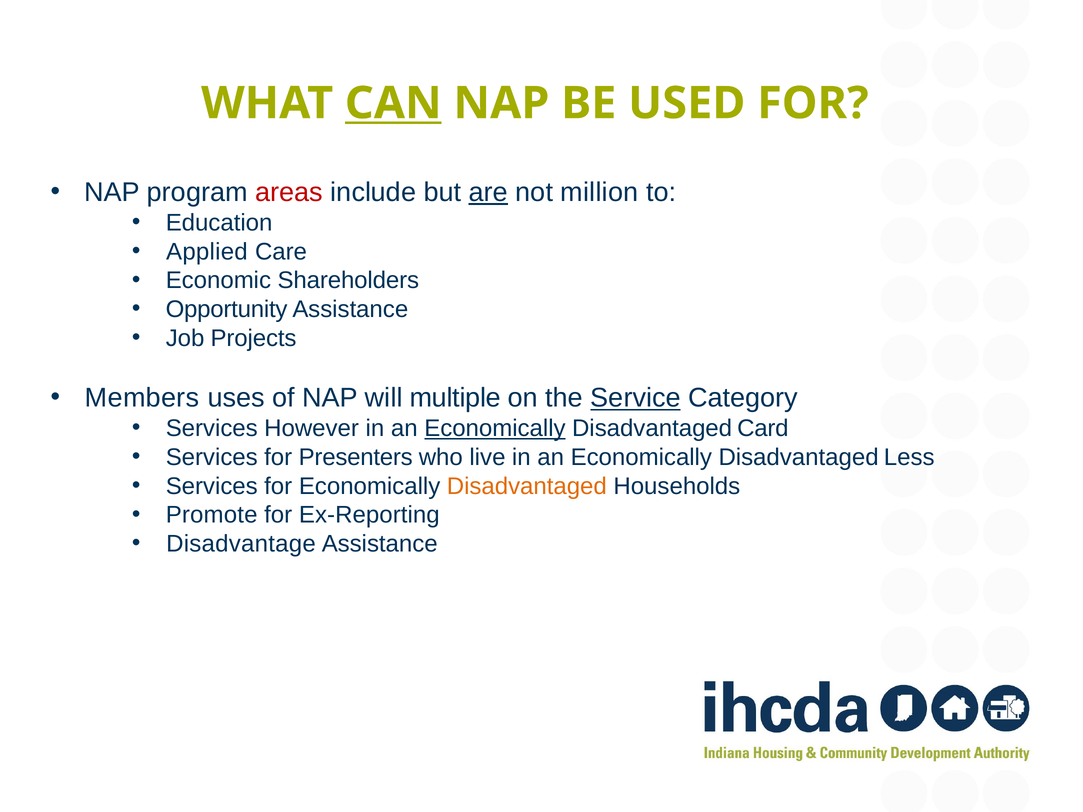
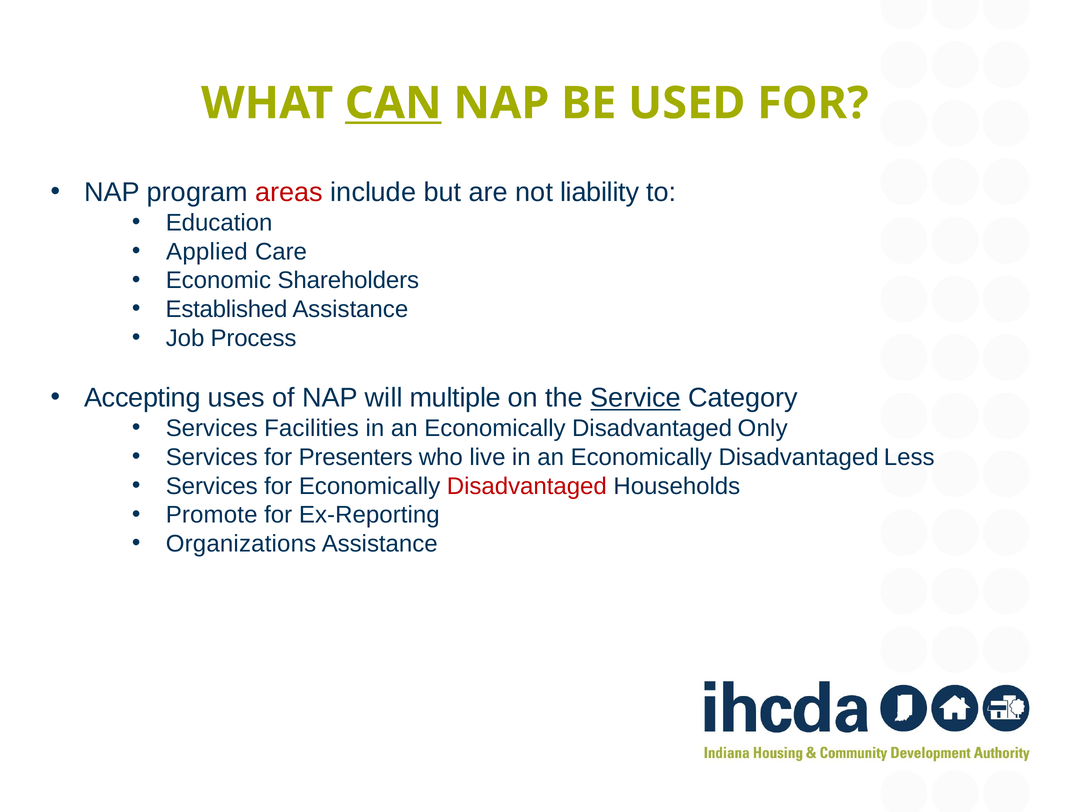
are underline: present -> none
million: million -> liability
Opportunity: Opportunity -> Established
Projects: Projects -> Process
Members: Members -> Accepting
However: However -> Facilities
Economically at (495, 429) underline: present -> none
Card: Card -> Only
Disadvantaged at (527, 486) colour: orange -> red
Disadvantage: Disadvantage -> Organizations
